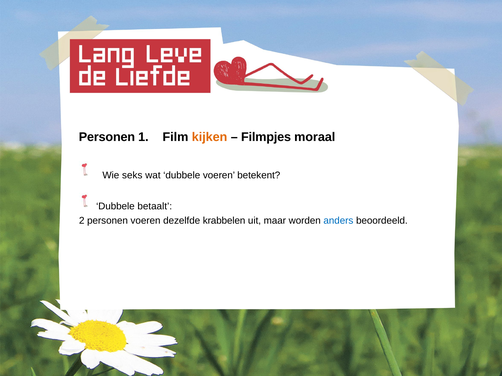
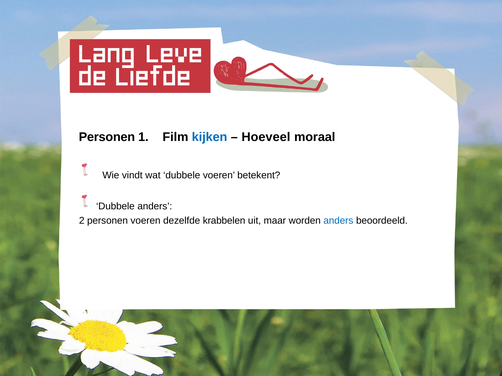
kijken colour: orange -> blue
Filmpjes: Filmpjes -> Hoeveel
seks: seks -> vindt
Dubbele betaalt: betaalt -> anders
